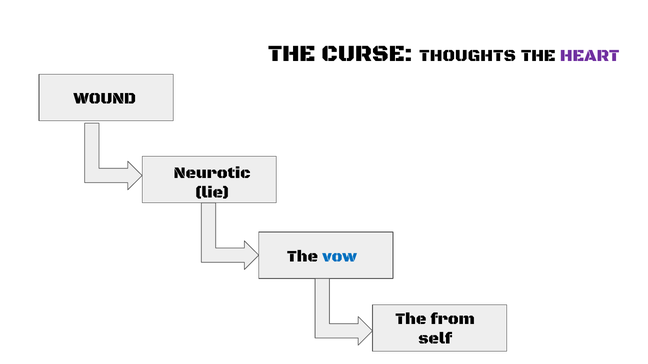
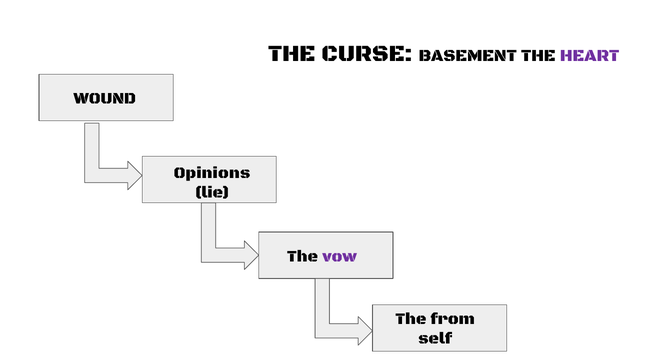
THOUGHTS: THOUGHTS -> BASEMENT
Neurotic: Neurotic -> Opinions
vow colour: blue -> purple
